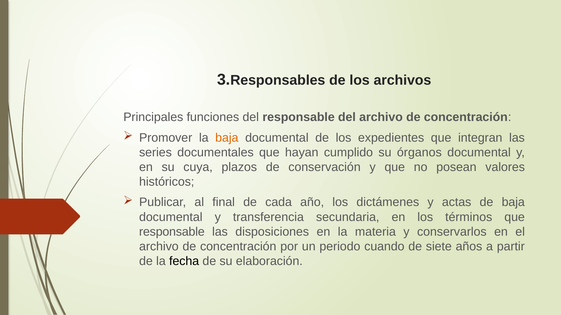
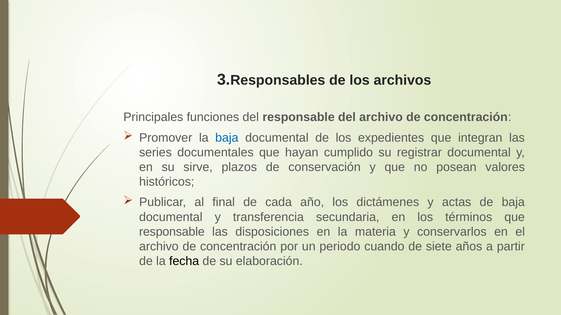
baja at (227, 138) colour: orange -> blue
órganos: órganos -> registrar
cuya: cuya -> sirve
